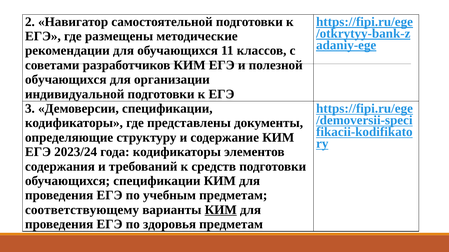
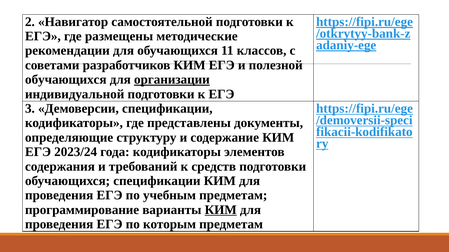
организации underline: none -> present
соответствующему: соответствующему -> программирование
здоровья: здоровья -> которым
